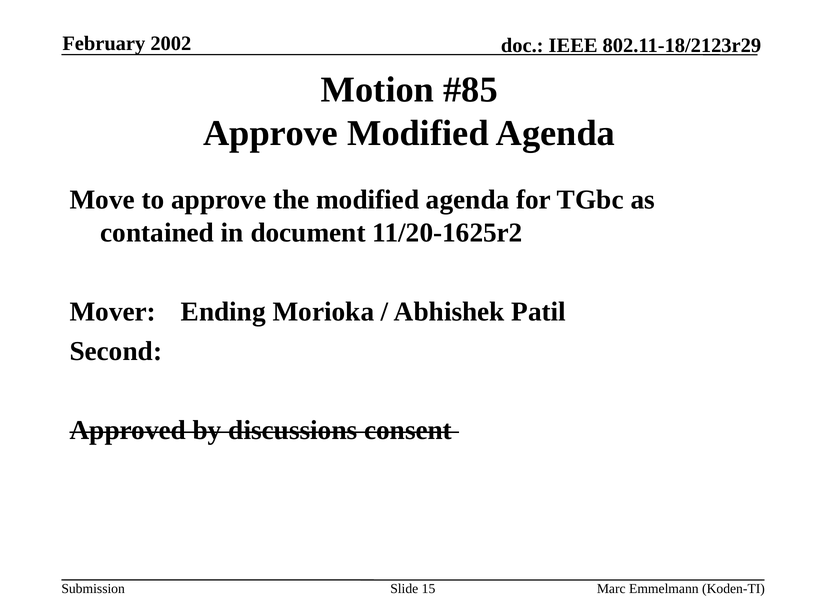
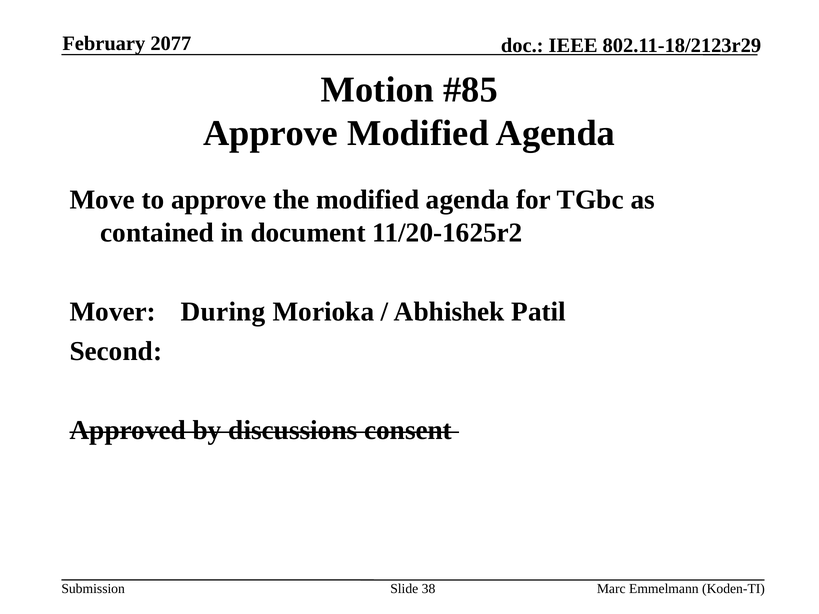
2002: 2002 -> 2077
Ending: Ending -> During
15: 15 -> 38
